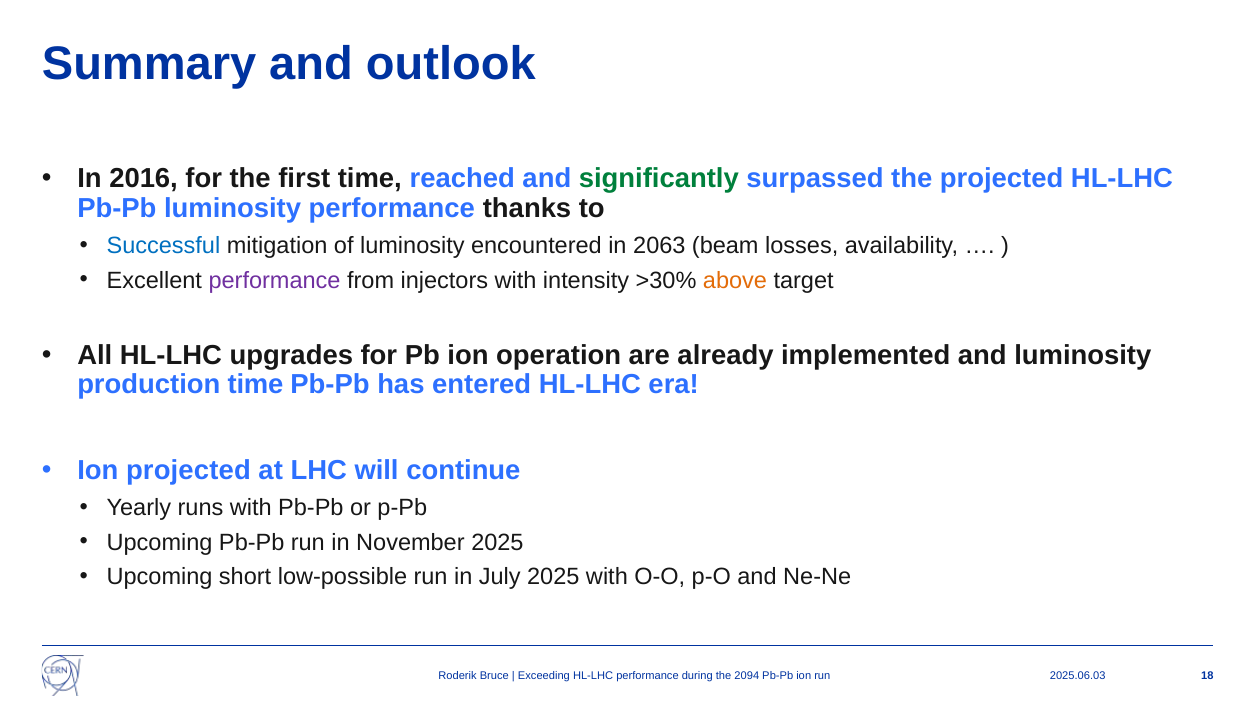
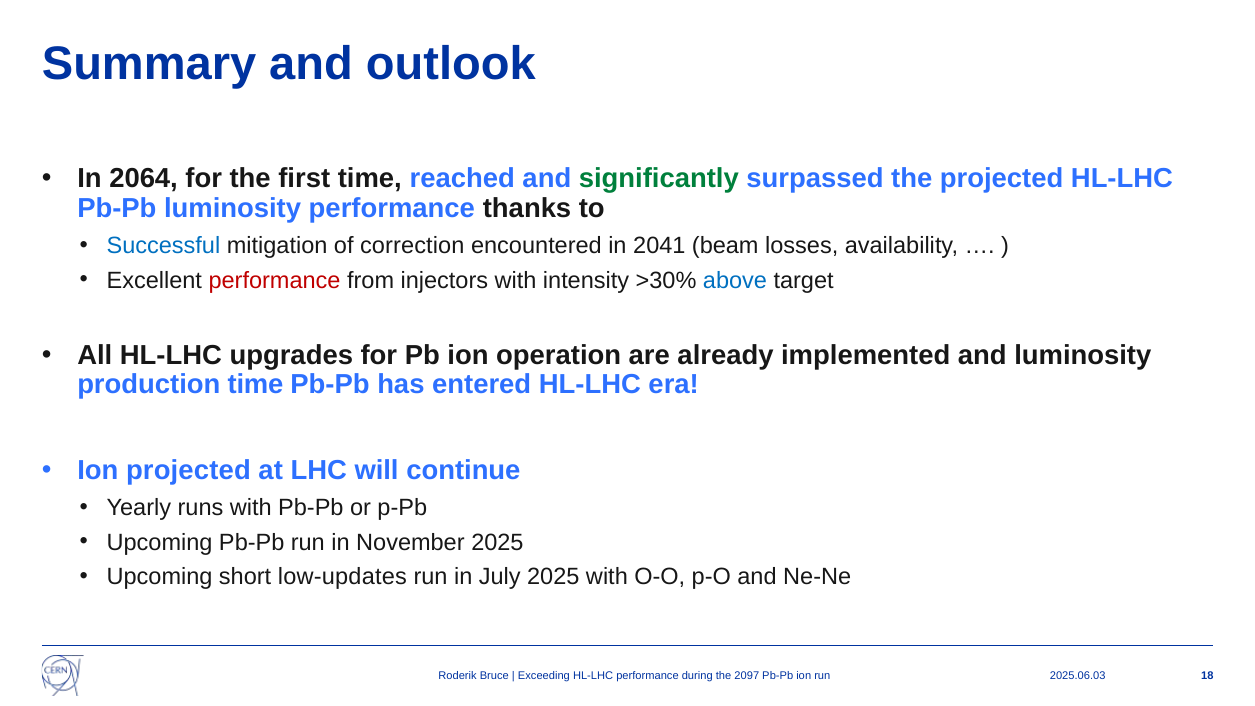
2016: 2016 -> 2064
of luminosity: luminosity -> correction
2063: 2063 -> 2041
performance at (275, 280) colour: purple -> red
above colour: orange -> blue
low-possible: low-possible -> low-updates
2094: 2094 -> 2097
